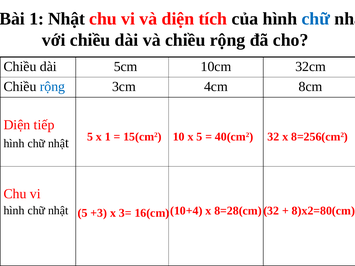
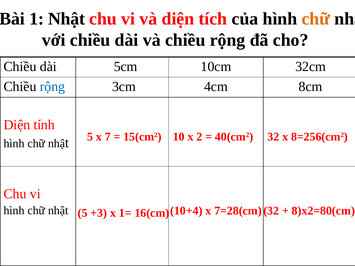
chữ at (316, 19) colour: blue -> orange
tiếp: tiếp -> tính
x 1: 1 -> 7
x 5: 5 -> 2
8=28(cm: 8=28(cm -> 7=28(cm
3=: 3= -> 1=
